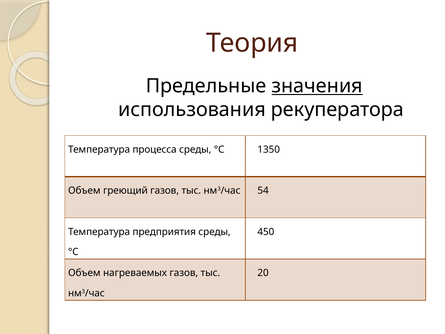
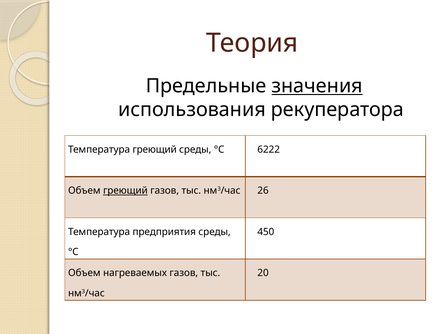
Температура процесса: процесса -> греющий
1350: 1350 -> 6222
греющий at (125, 190) underline: none -> present
54: 54 -> 26
